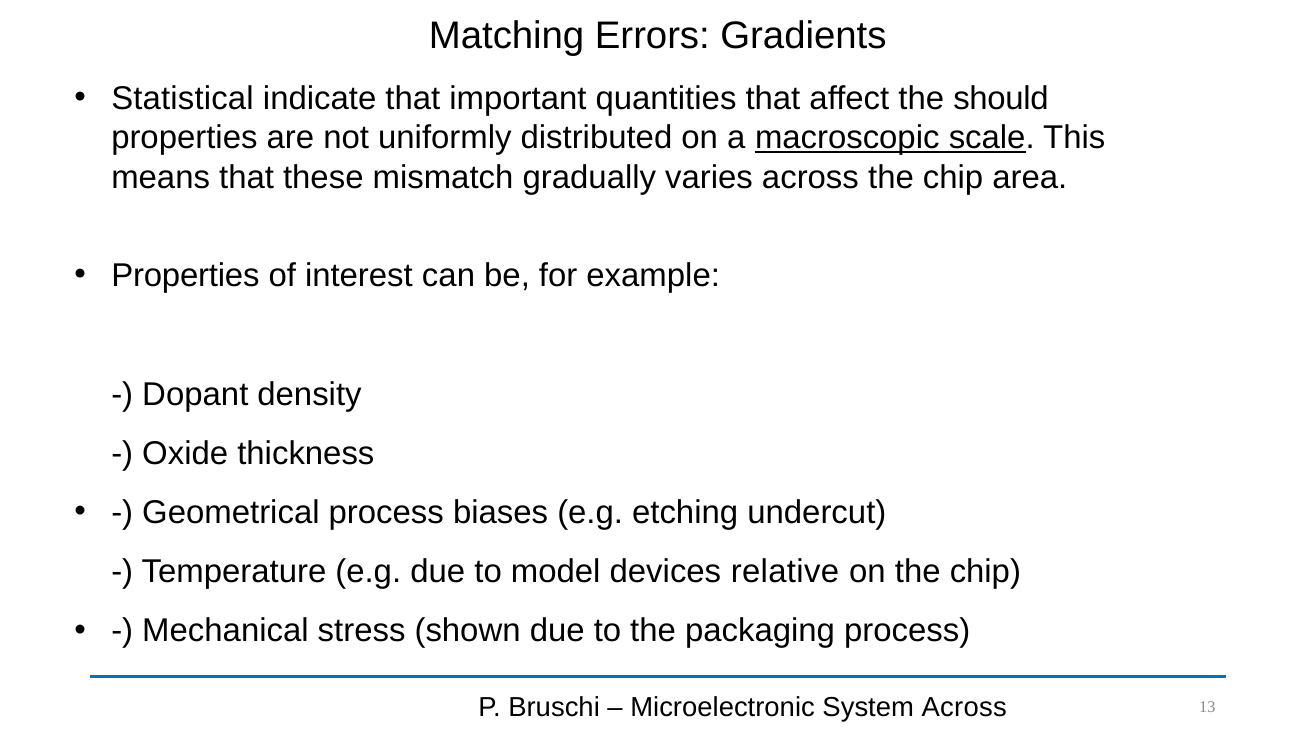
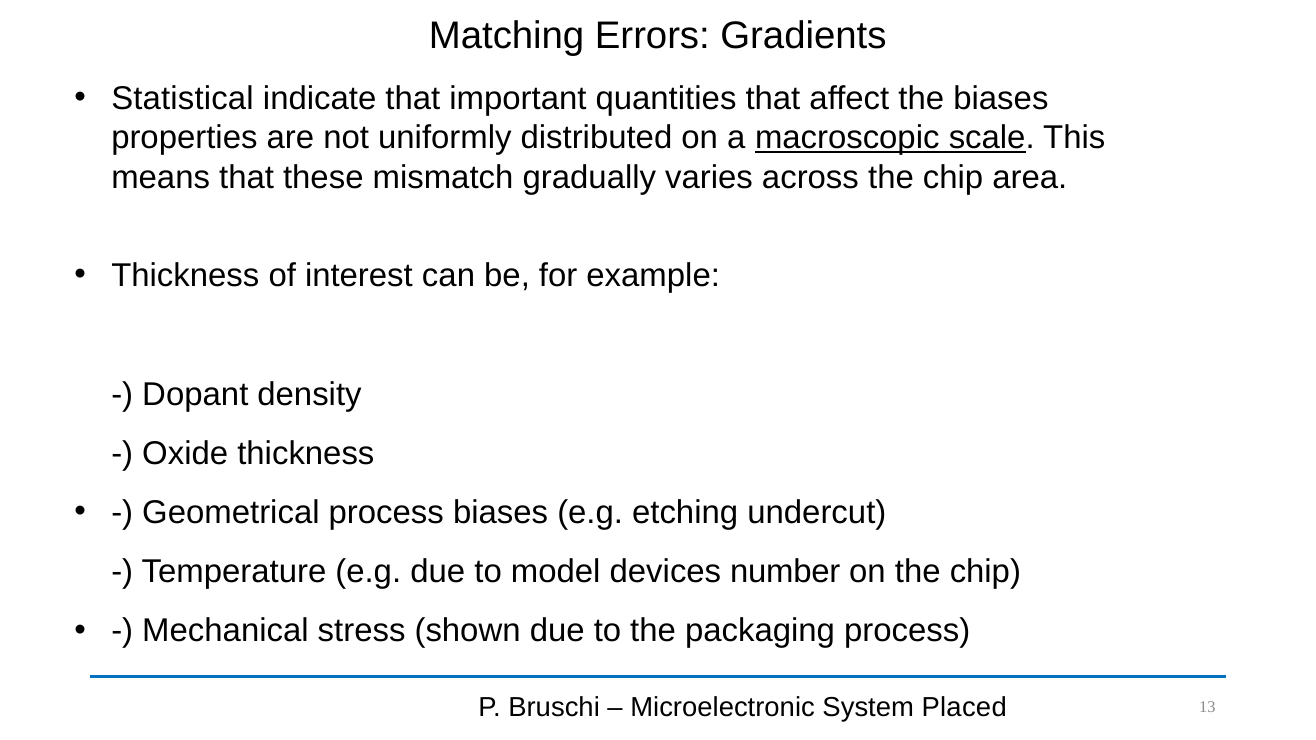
the should: should -> biases
Properties at (185, 276): Properties -> Thickness
relative: relative -> number
System Across: Across -> Placed
